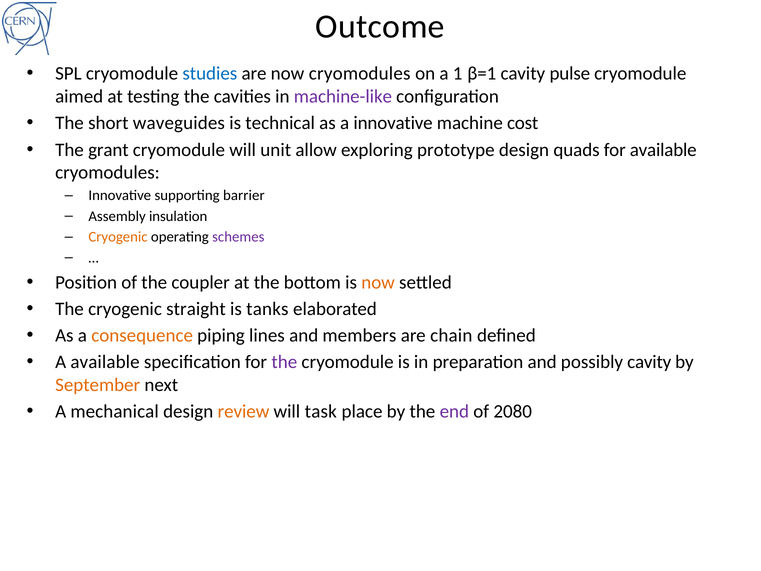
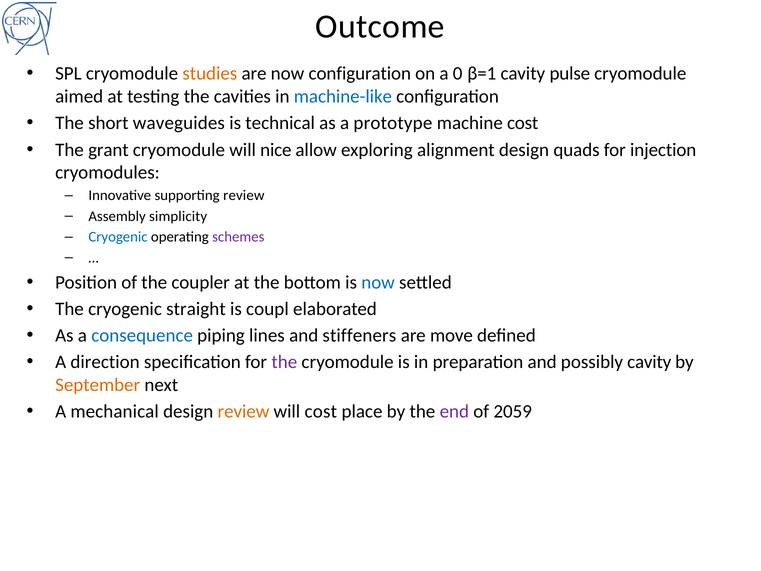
studies colour: blue -> orange
now cryomodules: cryomodules -> configuration
1: 1 -> 0
machine-like colour: purple -> blue
a innovative: innovative -> prototype
unit: unit -> nice
prototype: prototype -> alignment
for available: available -> injection
supporting barrier: barrier -> review
insulation: insulation -> simplicity
Cryogenic at (118, 237) colour: orange -> blue
now at (378, 282) colour: orange -> blue
tanks: tanks -> coupl
consequence colour: orange -> blue
members: members -> stiffeners
chain: chain -> move
A available: available -> direction
will task: task -> cost
2080: 2080 -> 2059
